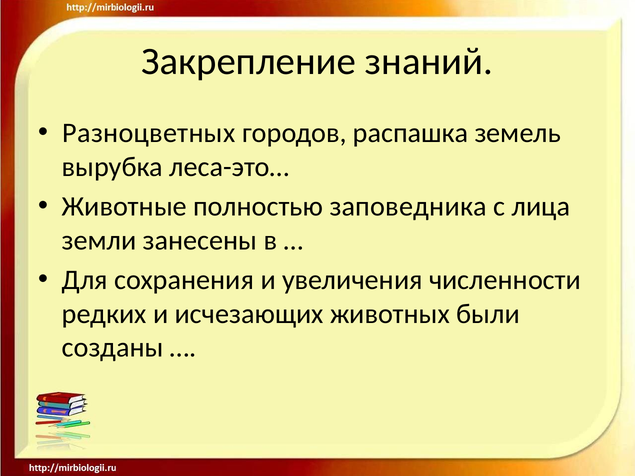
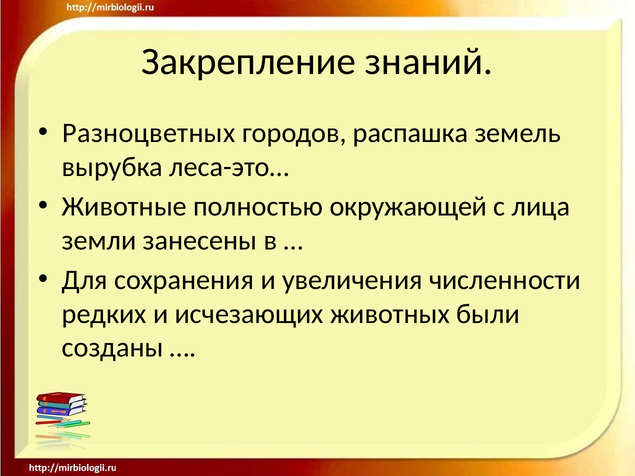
заповедника: заповедника -> окружающей
